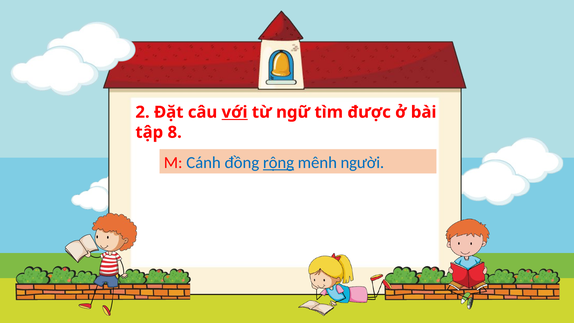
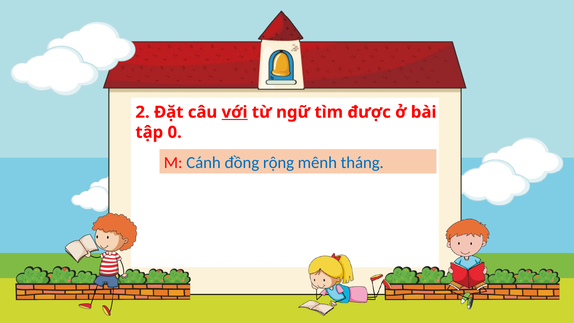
8: 8 -> 0
rộng underline: present -> none
người: người -> tháng
